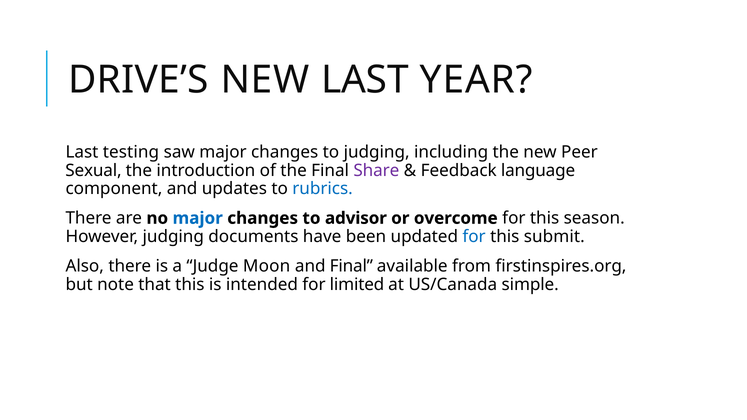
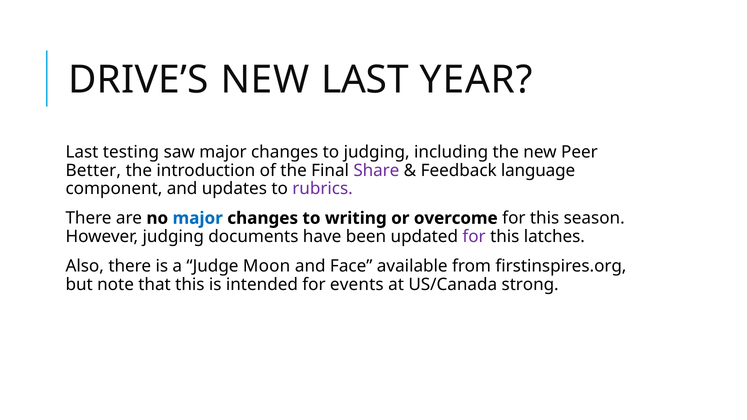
Sexual: Sexual -> Better
rubrics colour: blue -> purple
advisor: advisor -> writing
for at (474, 237) colour: blue -> purple
submit: submit -> latches
and Final: Final -> Face
limited: limited -> events
simple: simple -> strong
